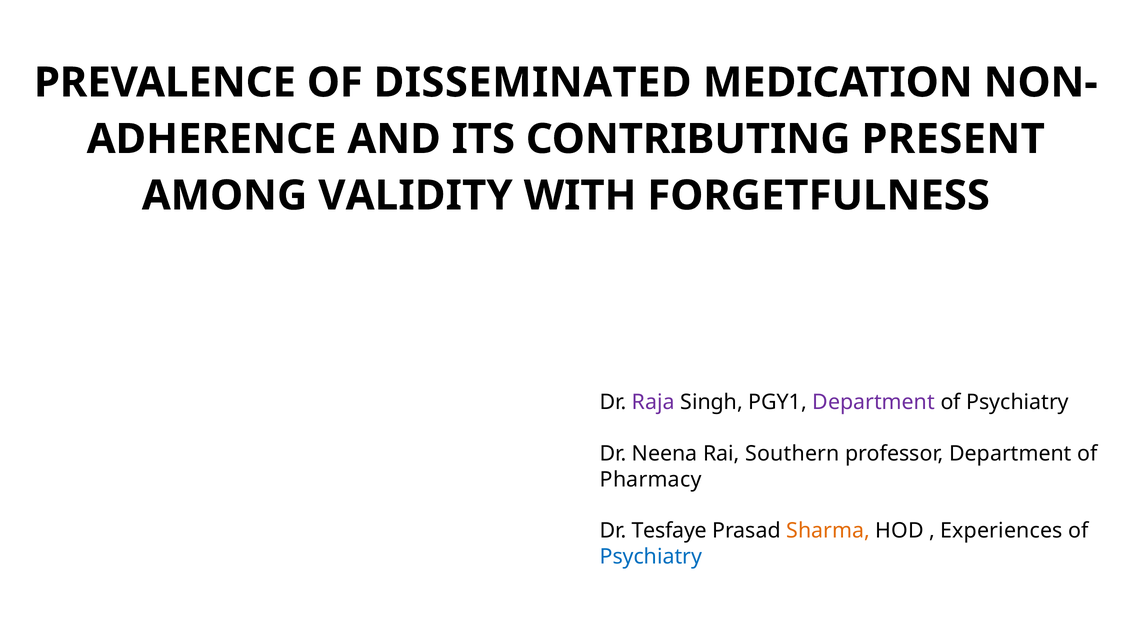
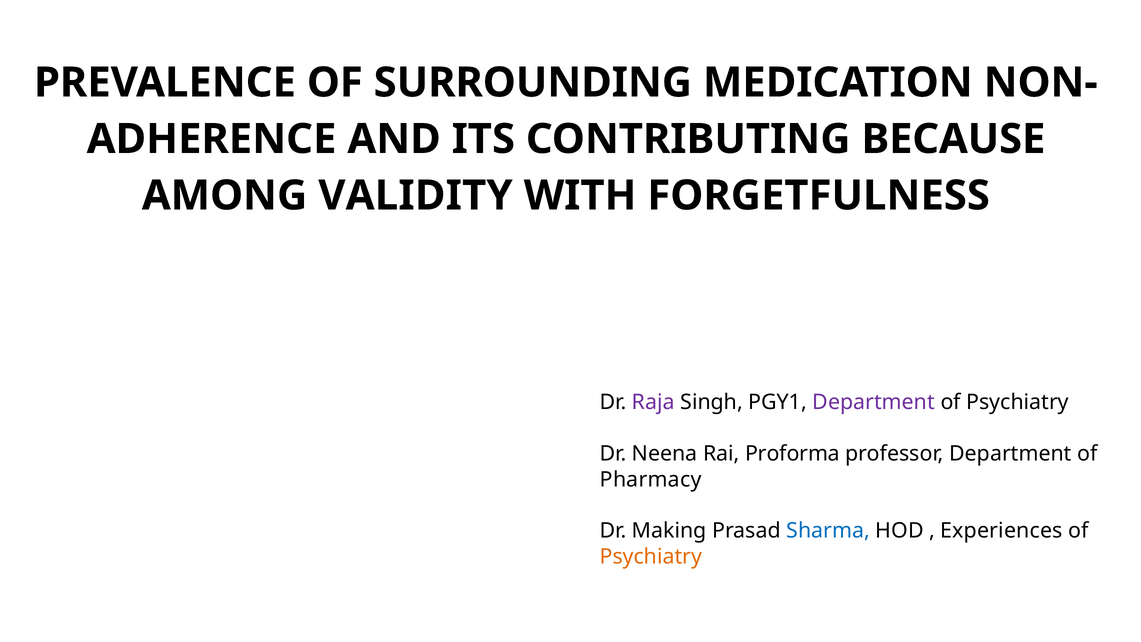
DISSEMINATED: DISSEMINATED -> SURROUNDING
PRESENT: PRESENT -> BECAUSE
Southern: Southern -> Proforma
Tesfaye: Tesfaye -> Making
Sharma colour: orange -> blue
Psychiatry at (651, 556) colour: blue -> orange
